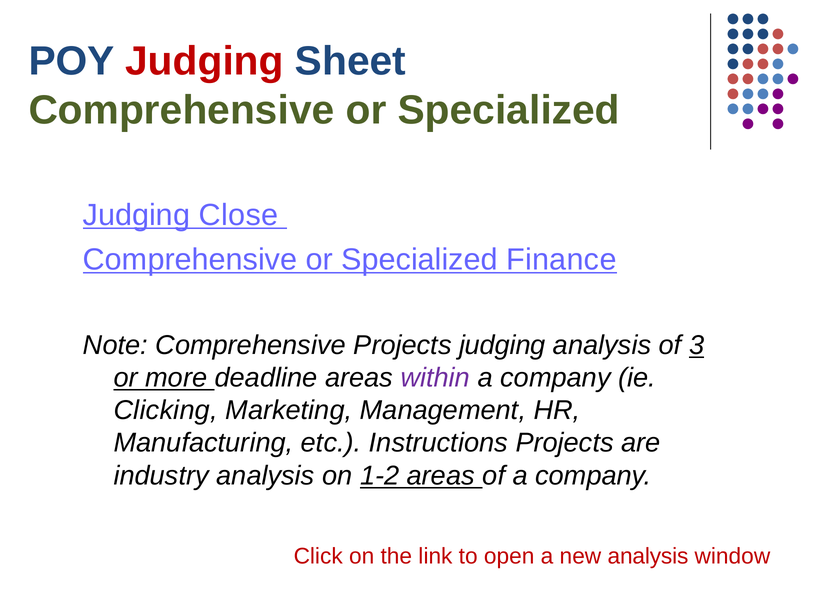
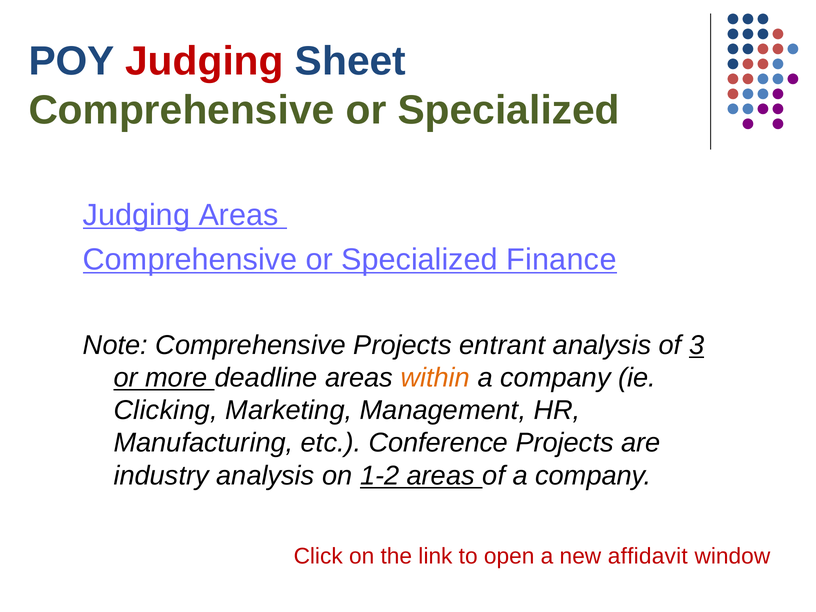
Judging Close: Close -> Areas
Projects judging: judging -> entrant
within colour: purple -> orange
Instructions: Instructions -> Conference
new analysis: analysis -> affidavit
